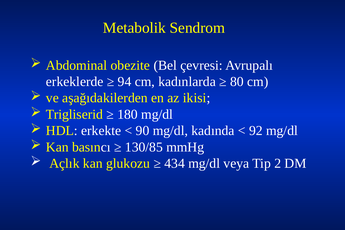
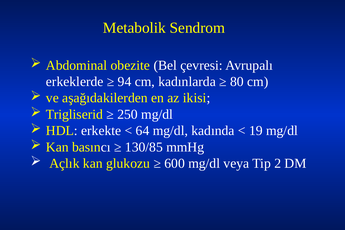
180: 180 -> 250
90: 90 -> 64
92: 92 -> 19
434: 434 -> 600
